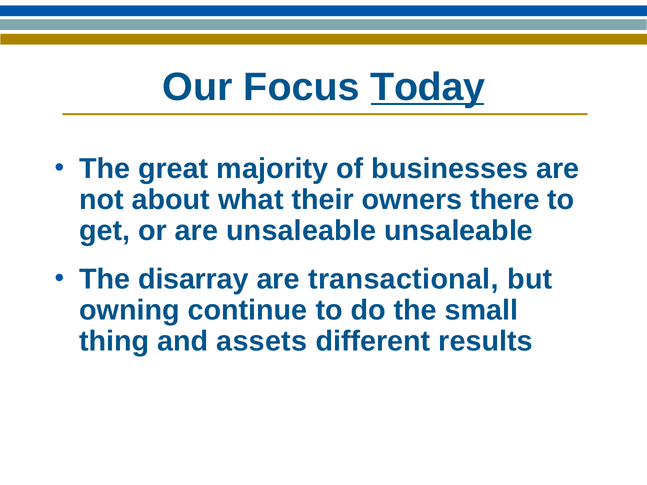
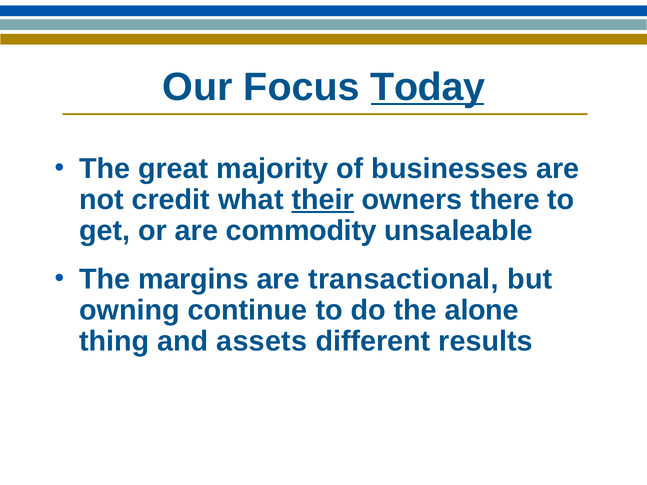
about: about -> credit
their underline: none -> present
are unsaleable: unsaleable -> commodity
disarray: disarray -> margins
small: small -> alone
